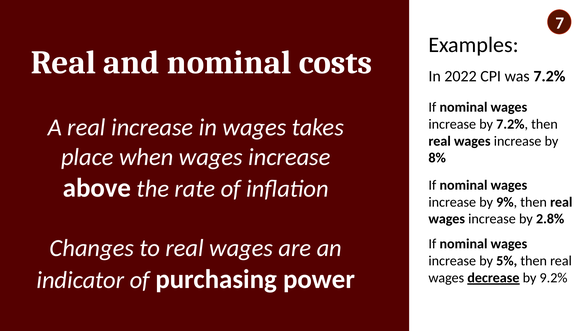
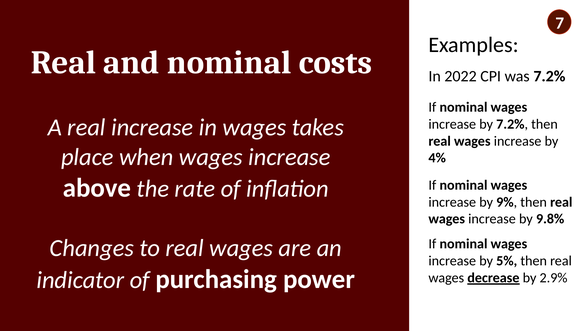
8%: 8% -> 4%
2.8%: 2.8% -> 9.8%
9.2%: 9.2% -> 2.9%
